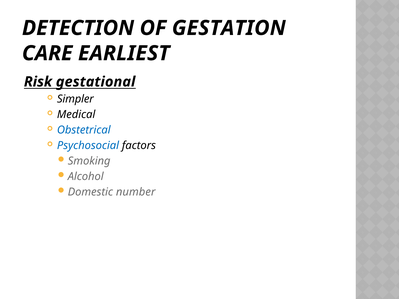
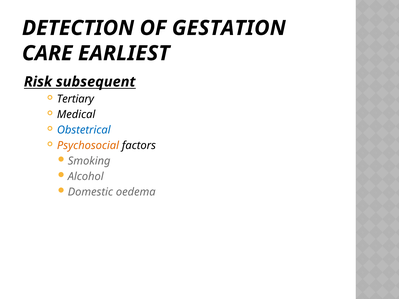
gestational: gestational -> subsequent
Simpler: Simpler -> Tertiary
Psychosocial colour: blue -> orange
number: number -> oedema
